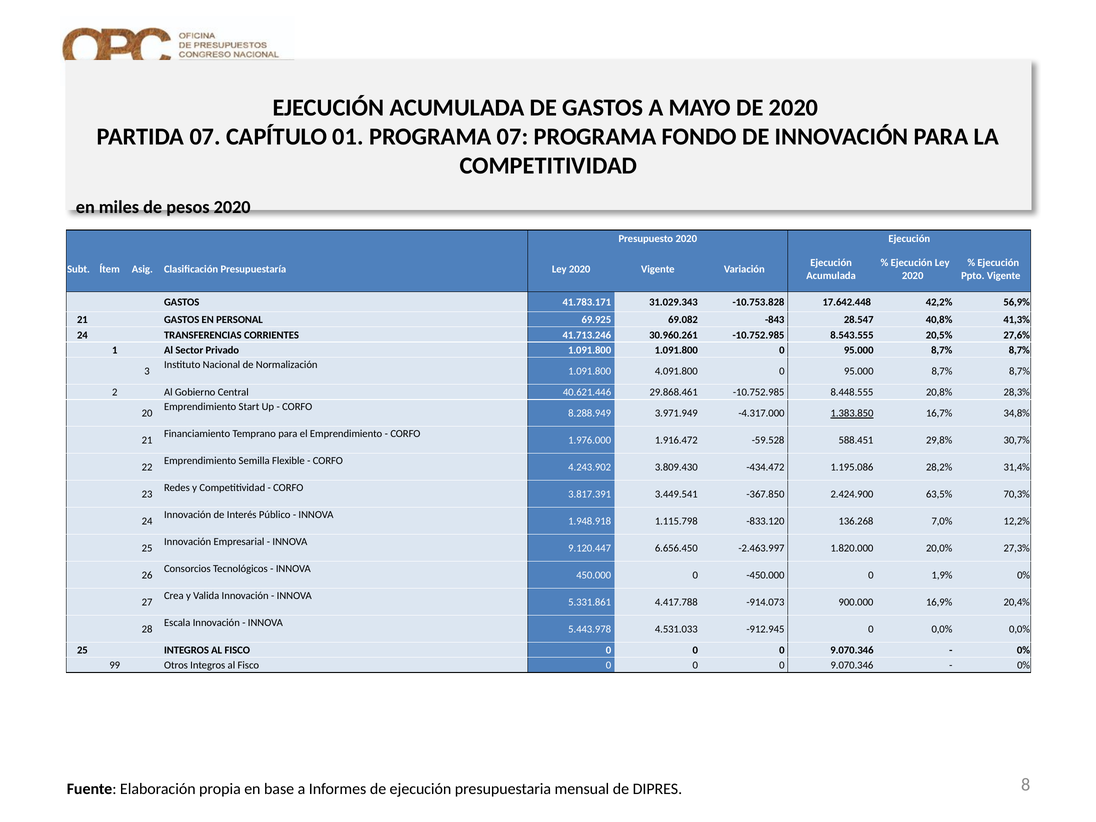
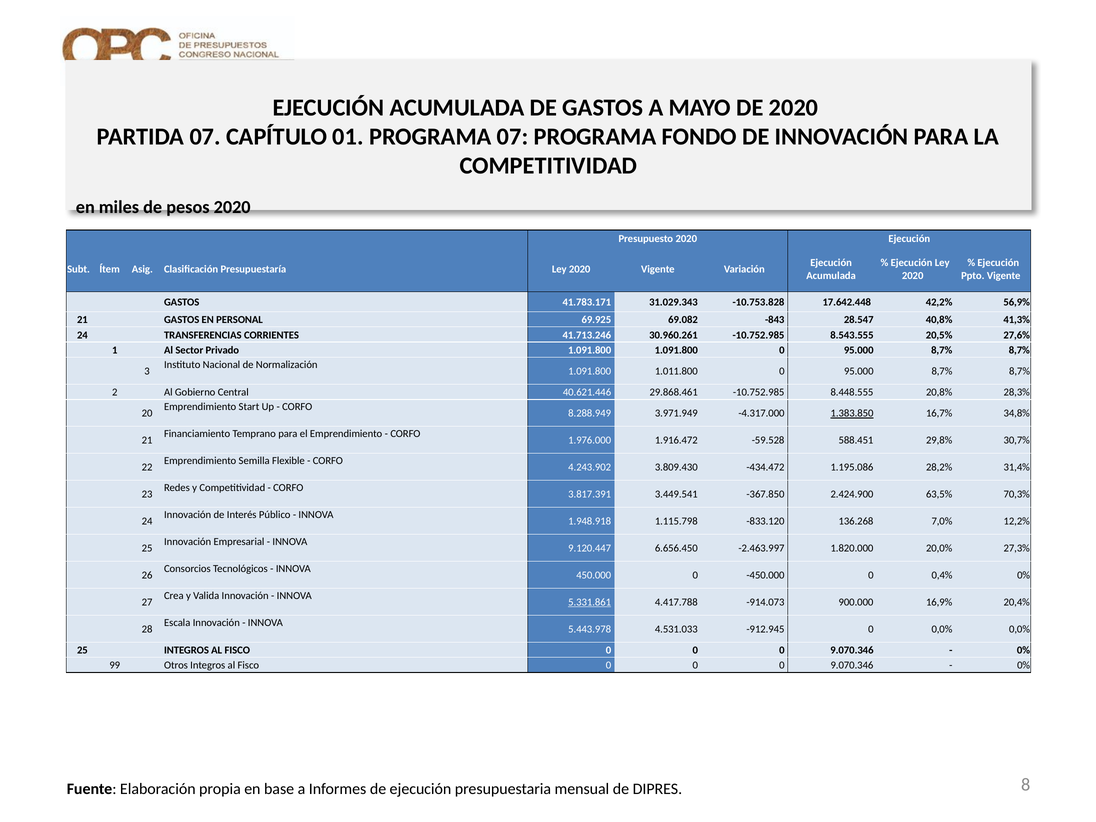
4.091.800: 4.091.800 -> 1.011.800
1,9%: 1,9% -> 0,4%
5.331.861 underline: none -> present
